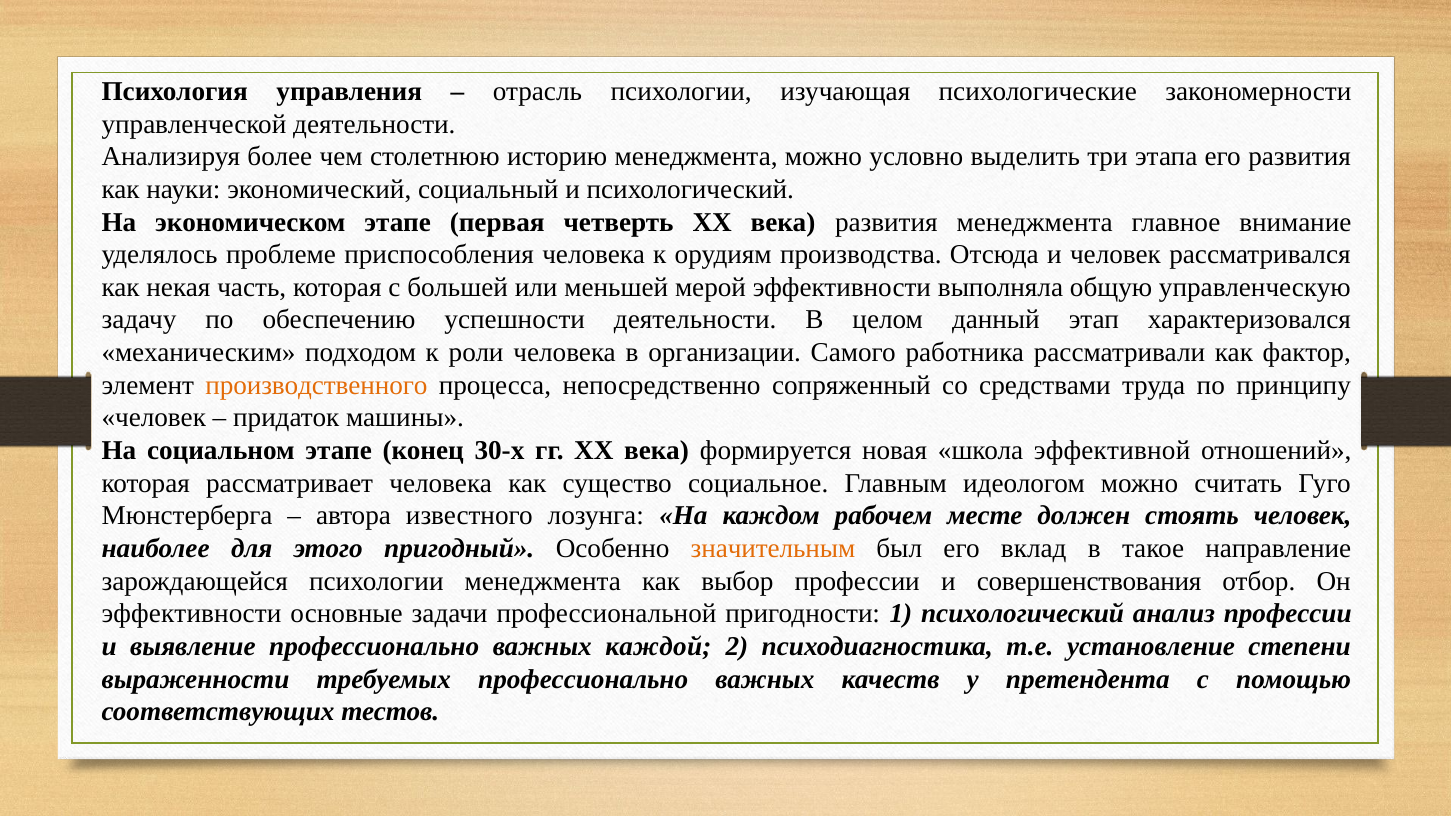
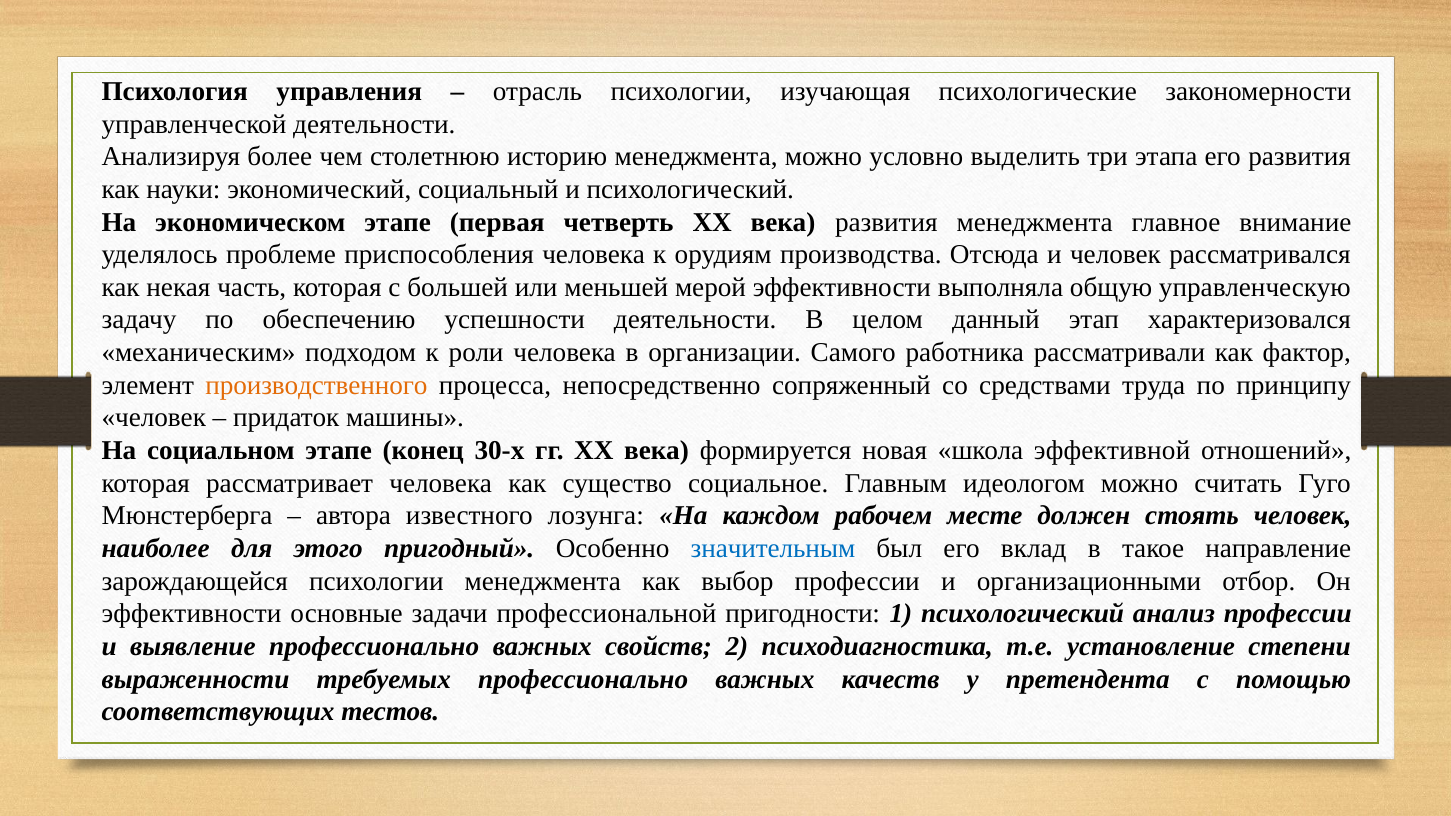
значительным colour: orange -> blue
совершенствования: совершенствования -> организационными
каждой: каждой -> свойств
